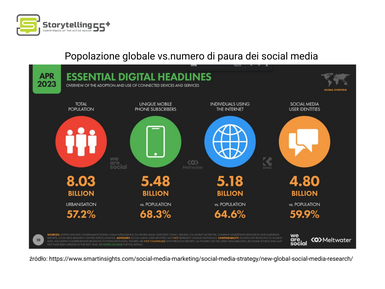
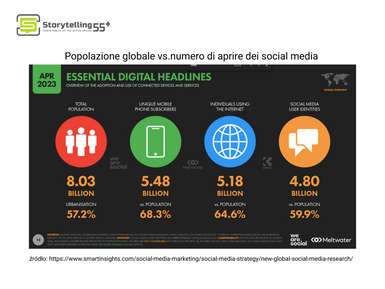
paura: paura -> aprire
